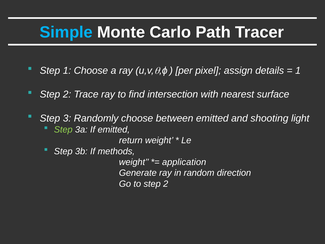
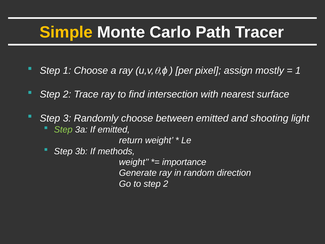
Simple colour: light blue -> yellow
details: details -> mostly
application: application -> importance
